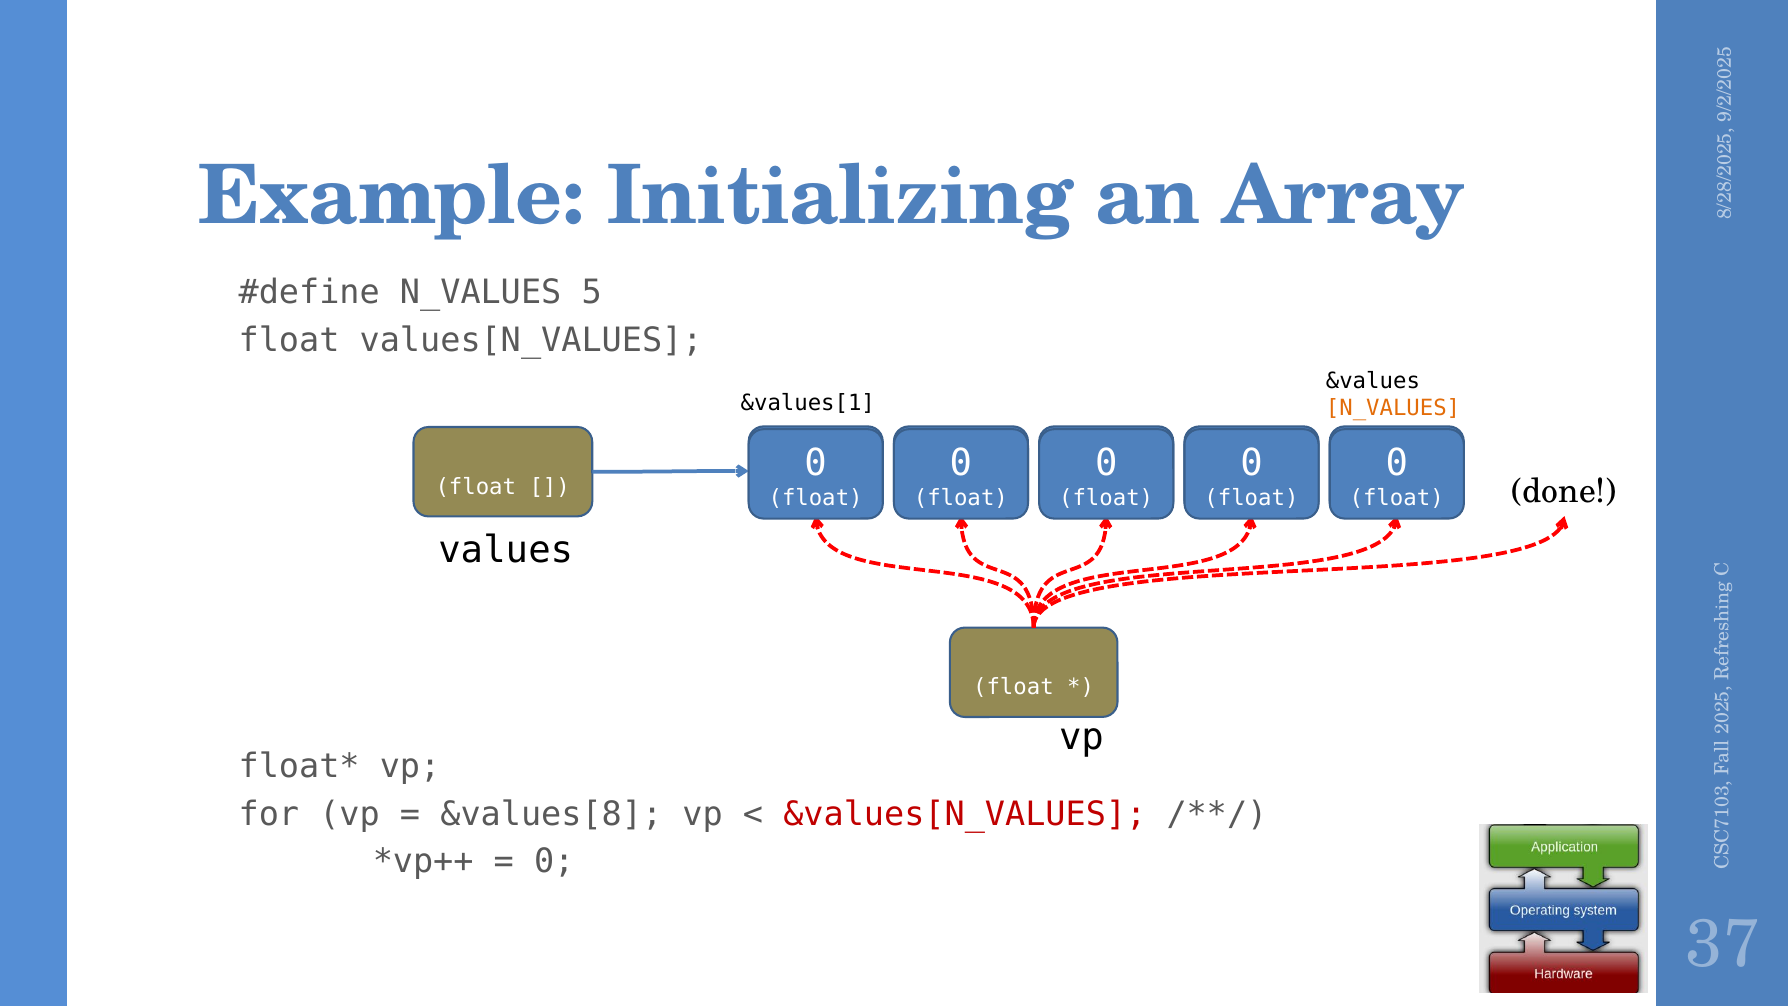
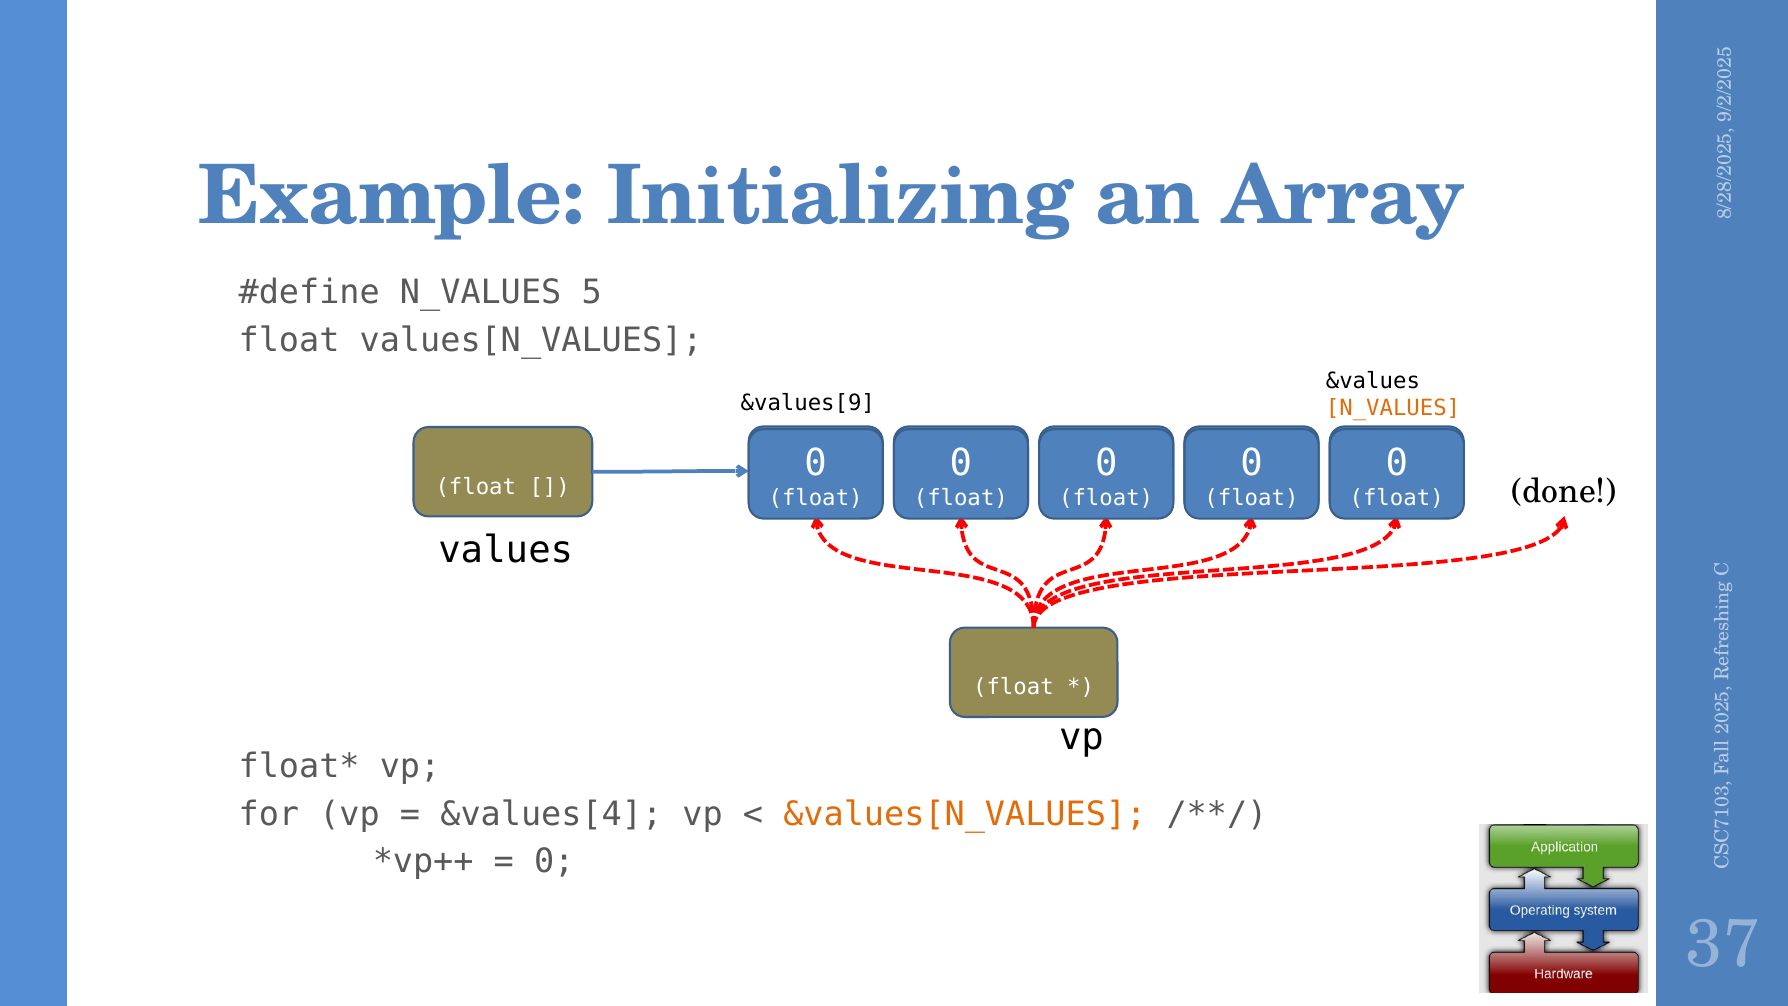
&values[1: &values[1 -> &values[9
&values[8: &values[8 -> &values[4
&values[N_VALUES colour: red -> orange
